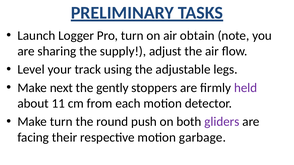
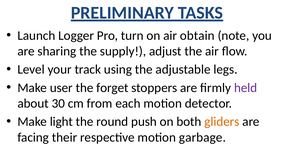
next: next -> user
gently: gently -> forget
11: 11 -> 30
Make turn: turn -> light
gliders colour: purple -> orange
